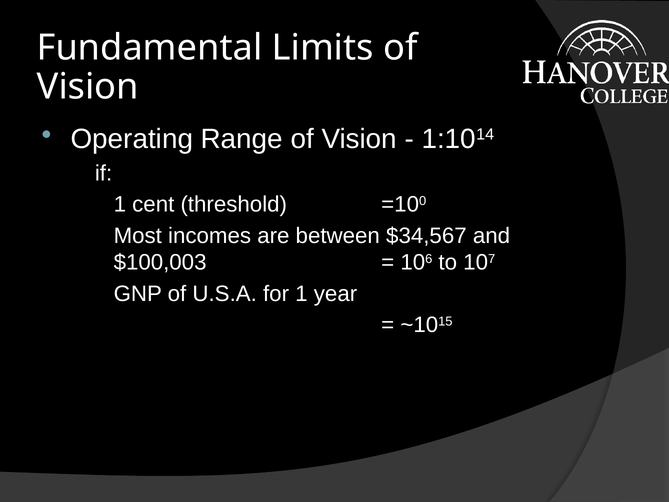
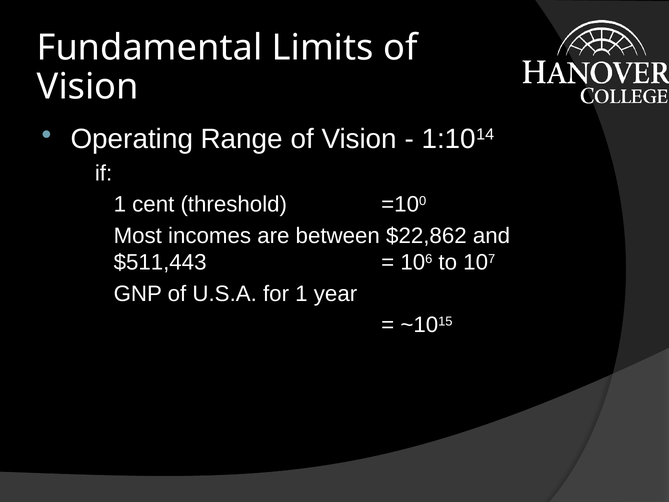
$34,567: $34,567 -> $22,862
$100,003: $100,003 -> $511,443
